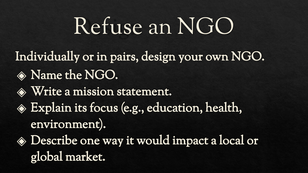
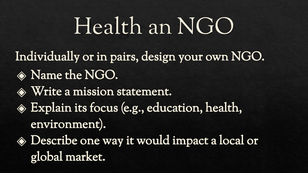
Refuse at (108, 26): Refuse -> Health
